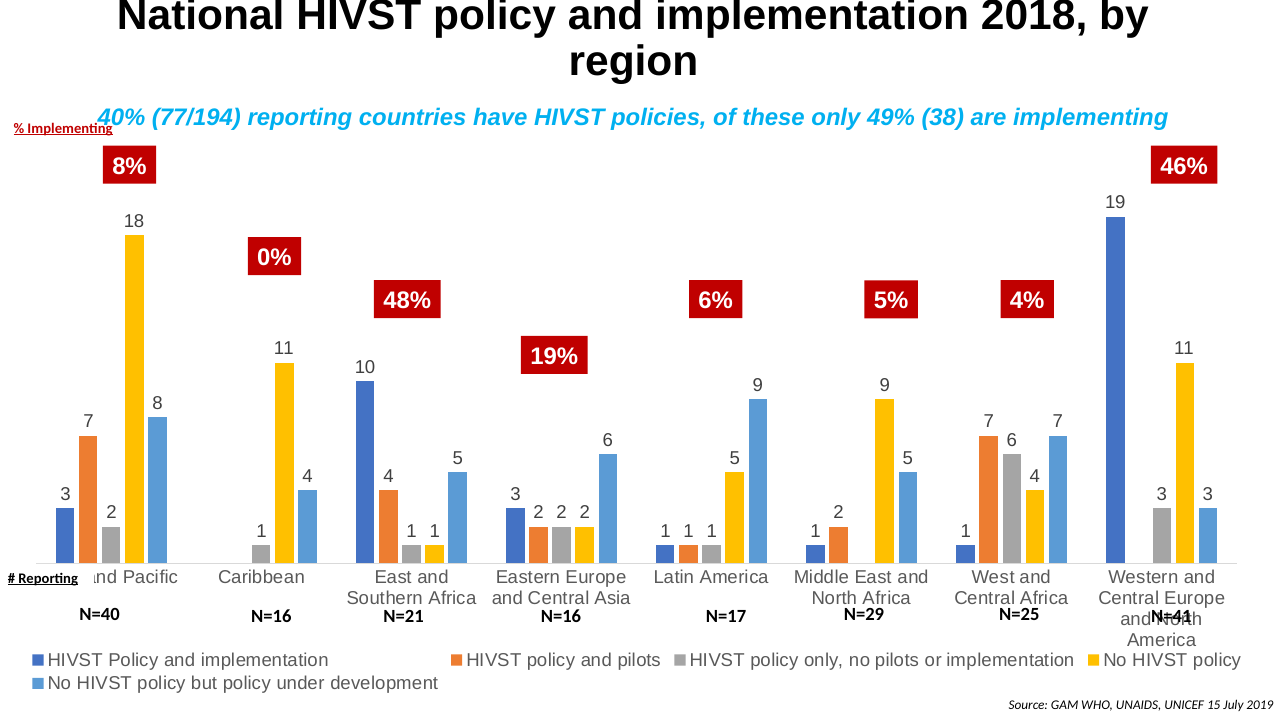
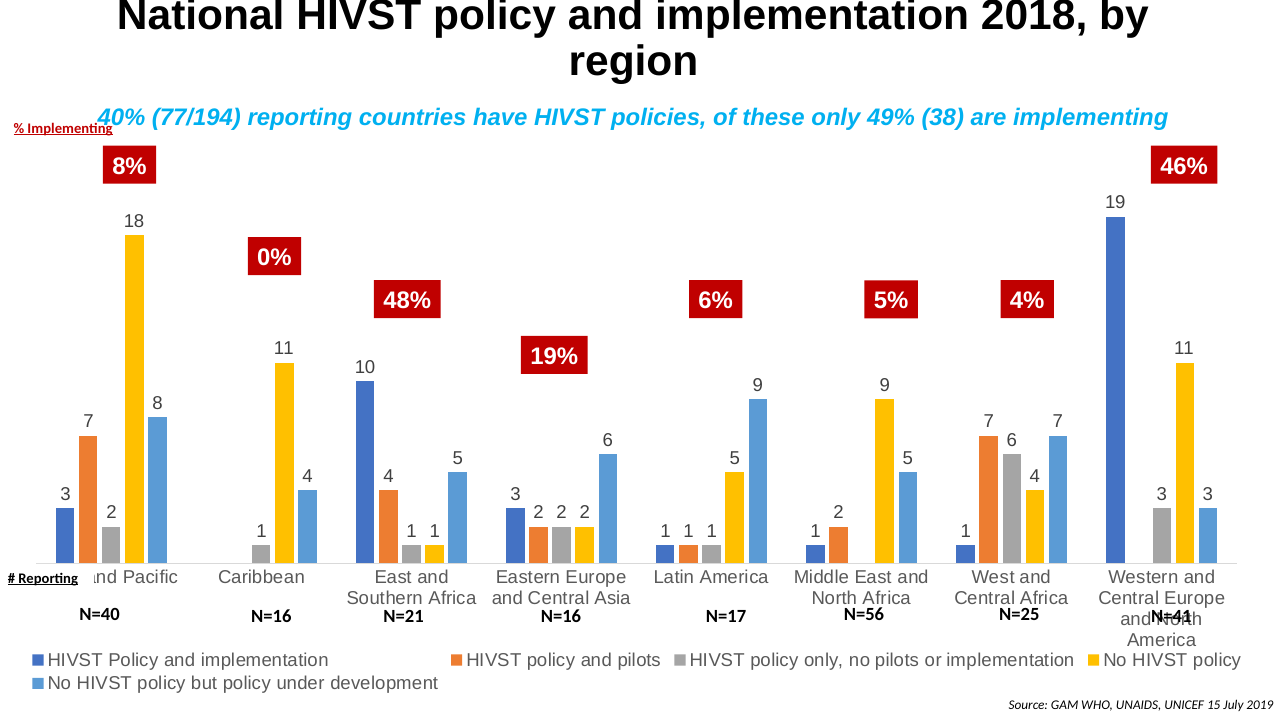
N=29: N=29 -> N=56
